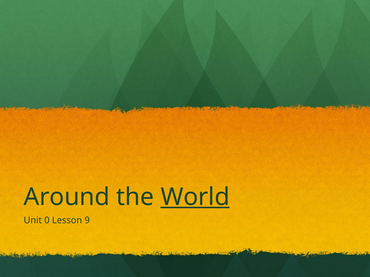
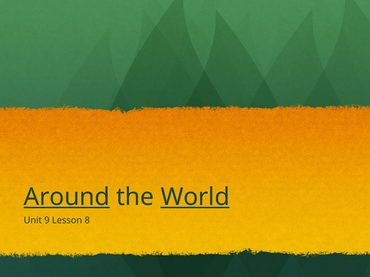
Around underline: none -> present
0: 0 -> 9
9: 9 -> 8
